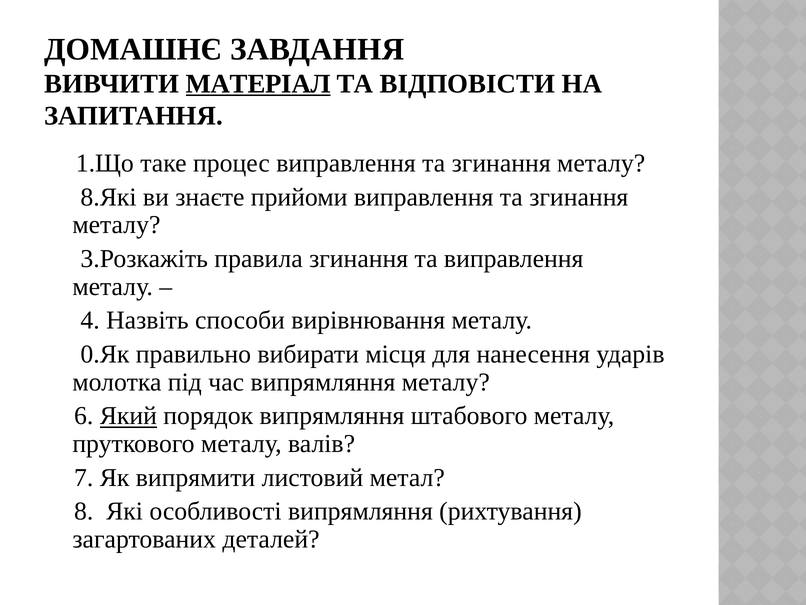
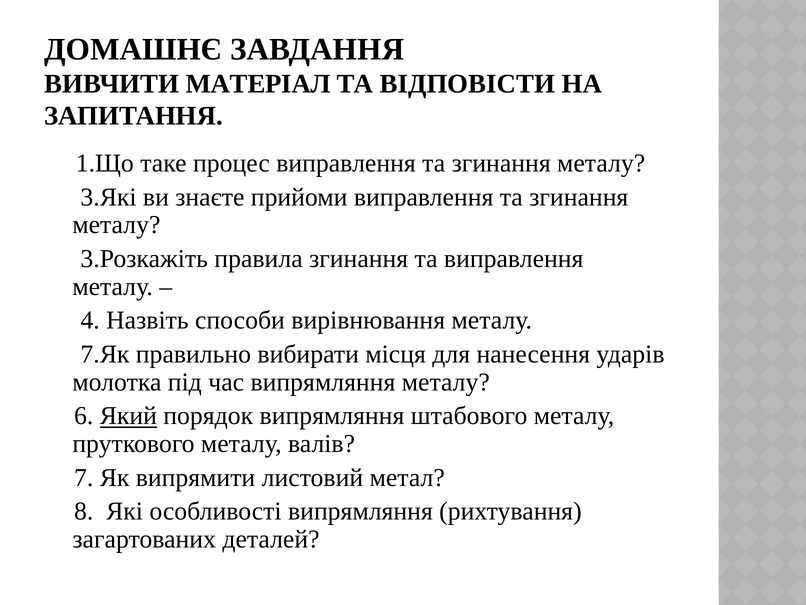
МАТЕРІАЛ underline: present -> none
8.Які: 8.Які -> 3.Які
0.Як: 0.Як -> 7.Як
